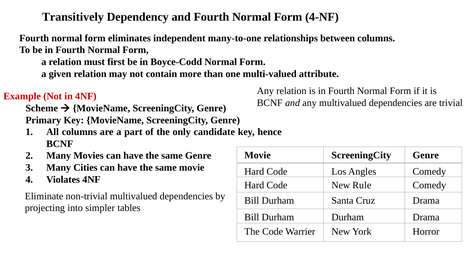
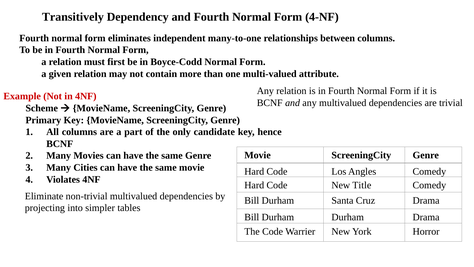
Rule: Rule -> Title
